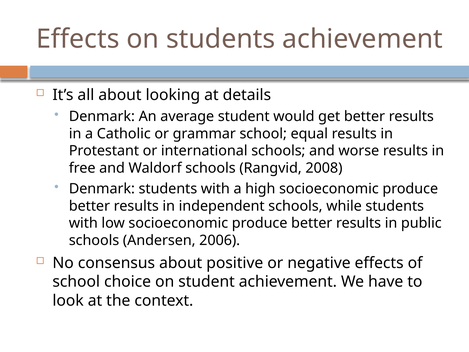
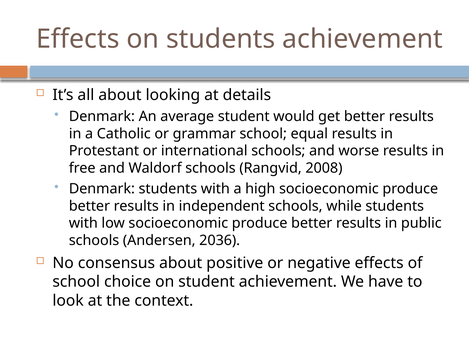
2006: 2006 -> 2036
